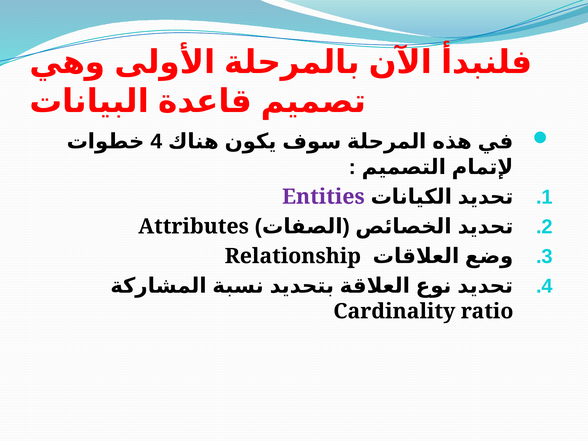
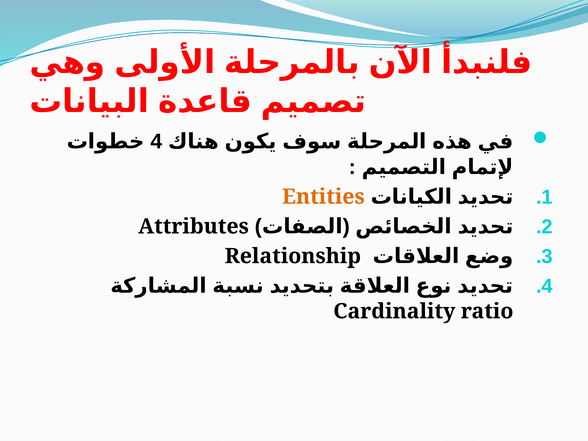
Entities colour: purple -> orange
